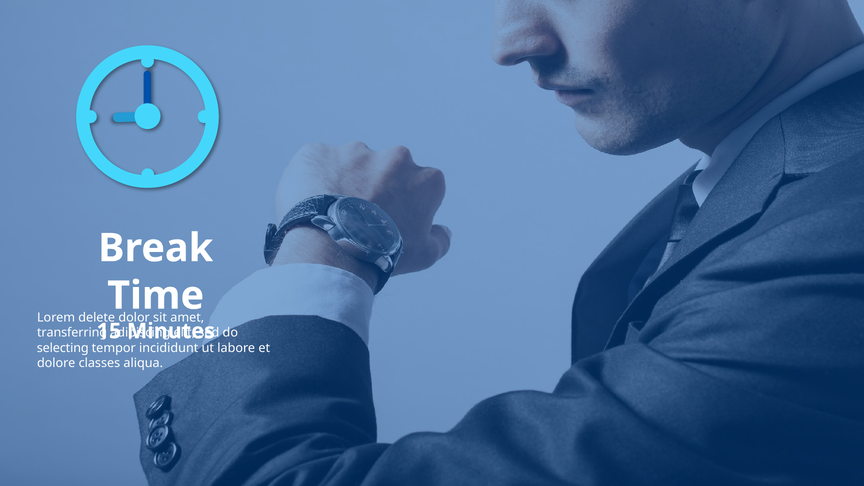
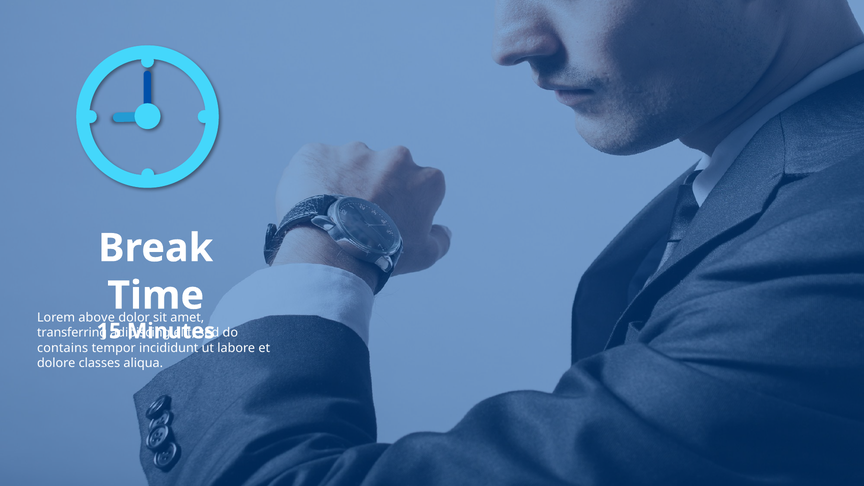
delete: delete -> above
selecting: selecting -> contains
